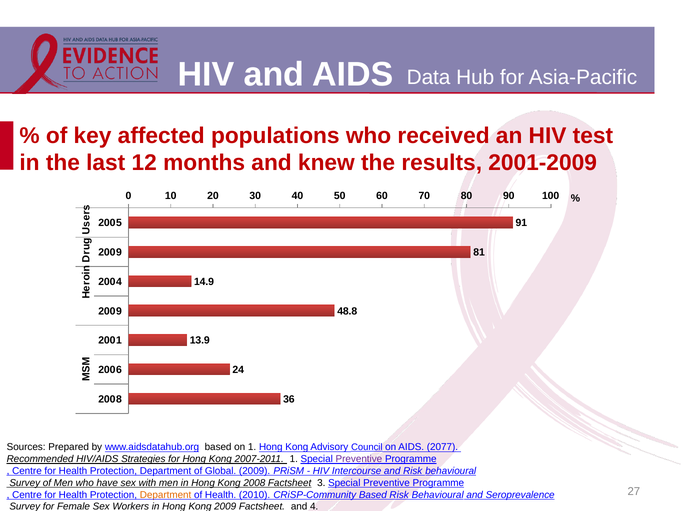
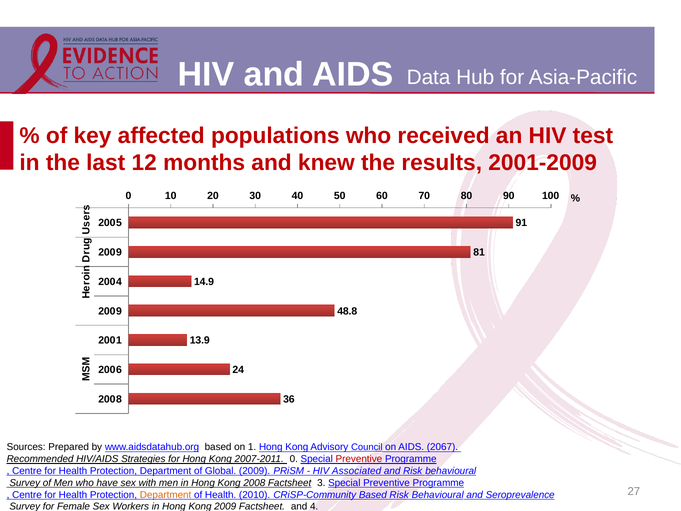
2077: 2077 -> 2067
2007-2011 1: 1 -> 0
Preventive at (359, 459) colour: purple -> red
Intercourse: Intercourse -> Associated
